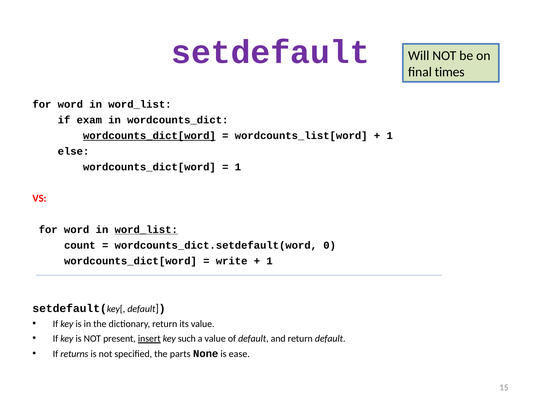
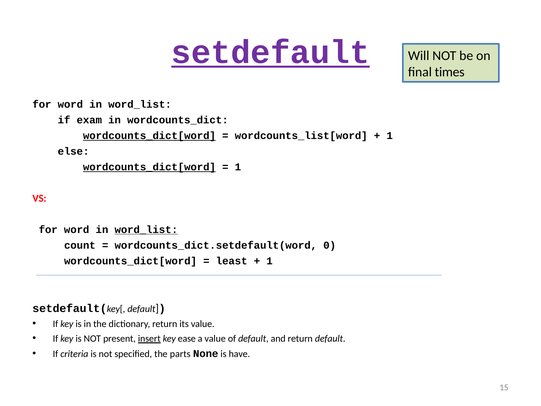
setdefault underline: none -> present
wordcounts_dict[word at (149, 167) underline: none -> present
write: write -> least
such: such -> ease
returns: returns -> criteria
ease: ease -> have
